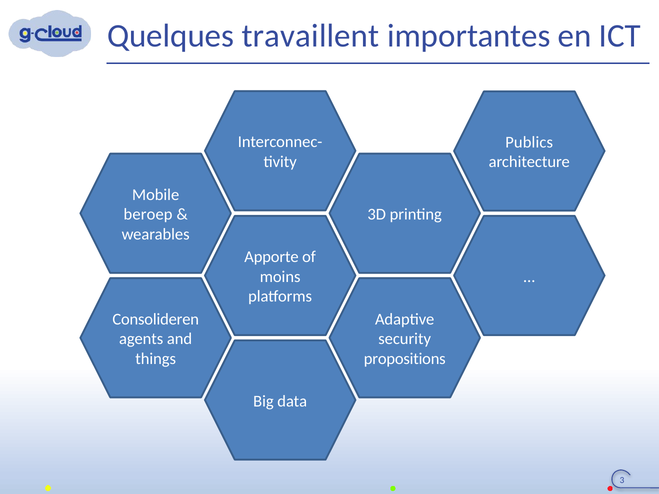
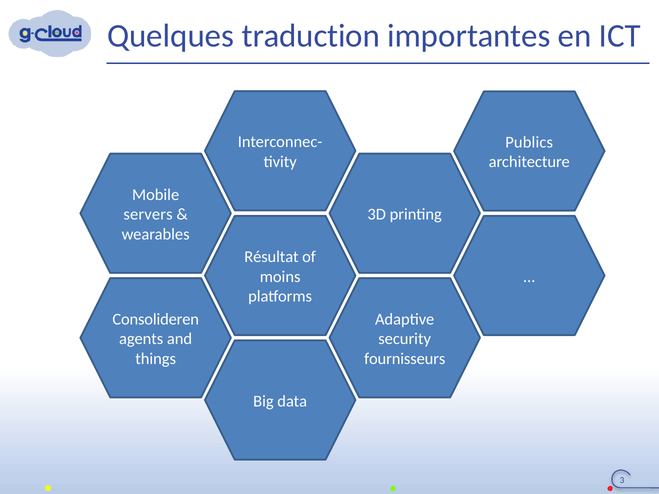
travaillent: travaillent -> traduction
beroep: beroep -> servers
Apporte: Apporte -> Résultat
propositions: propositions -> fournisseurs
